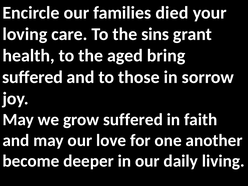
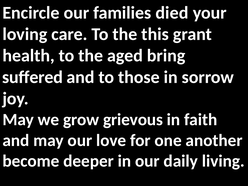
sins: sins -> this
grow suffered: suffered -> grievous
